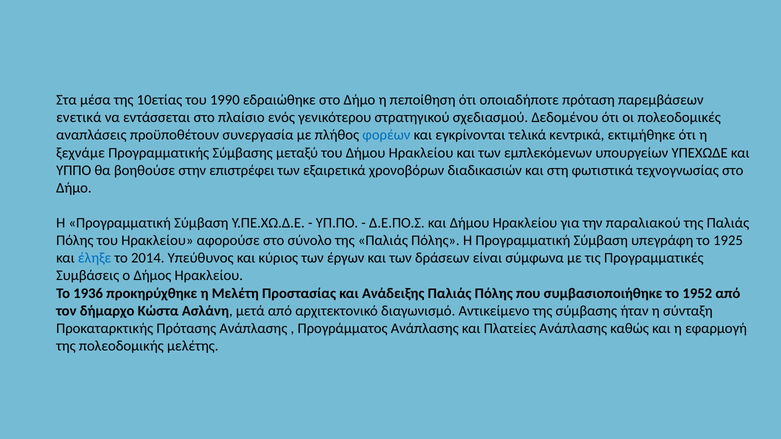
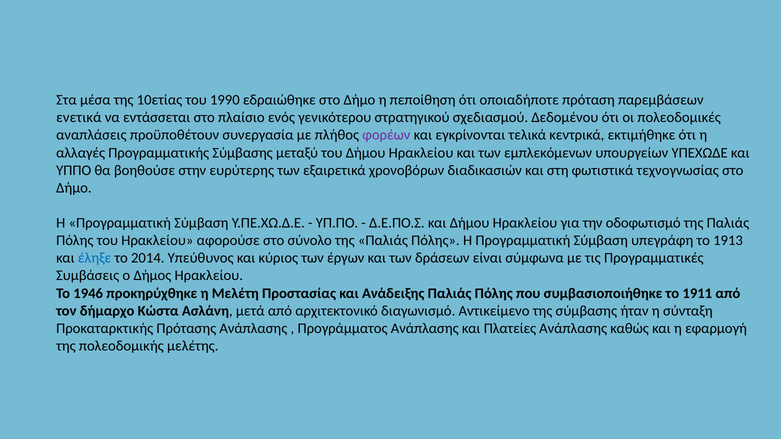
φορέων colour: blue -> purple
ξεχνάμε: ξεχνάμε -> αλλαγές
επιστρέφει: επιστρέφει -> ευρύτερης
παραλιακού: παραλιακού -> οδοφωτισμό
1925: 1925 -> 1913
1936: 1936 -> 1946
1952: 1952 -> 1911
